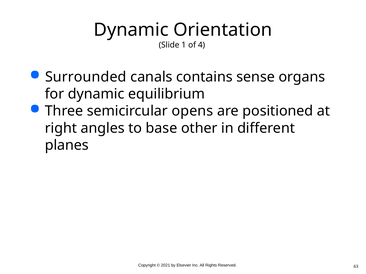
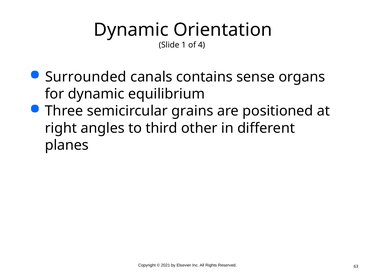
opens: opens -> grains
base: base -> third
